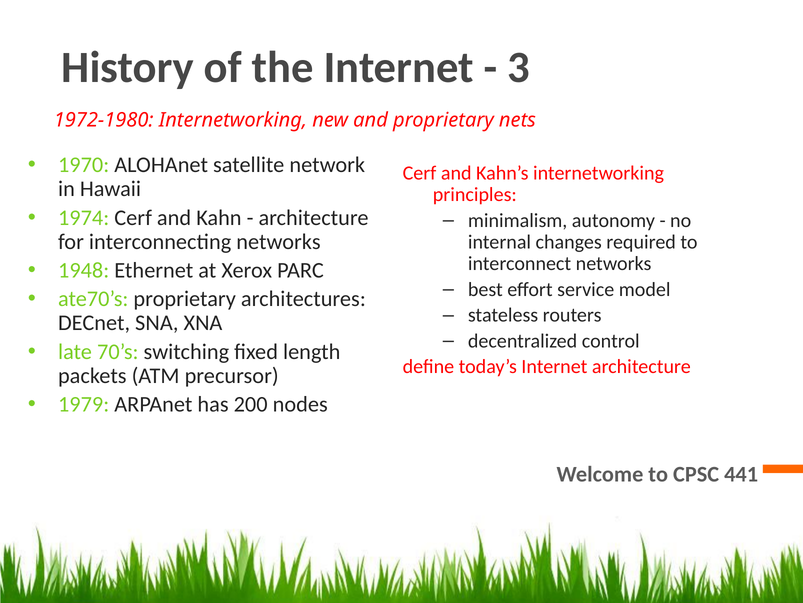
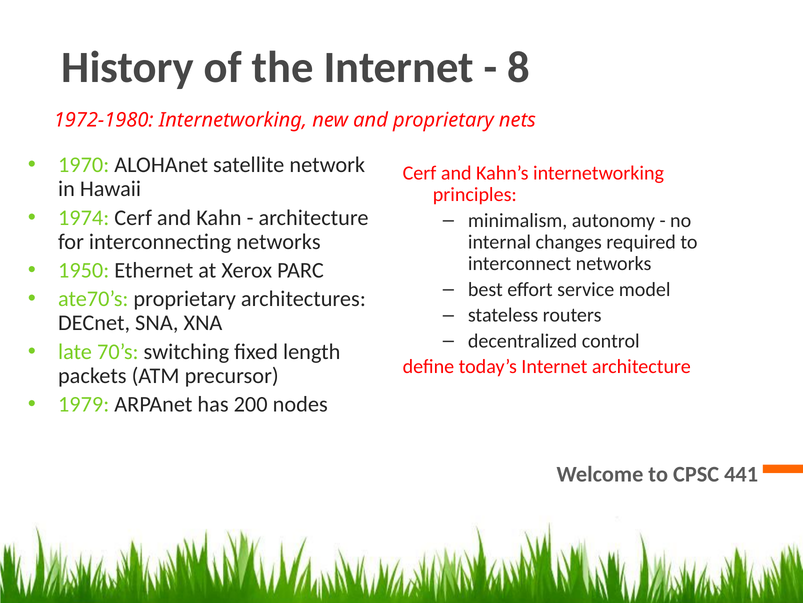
3: 3 -> 8
1948: 1948 -> 1950
